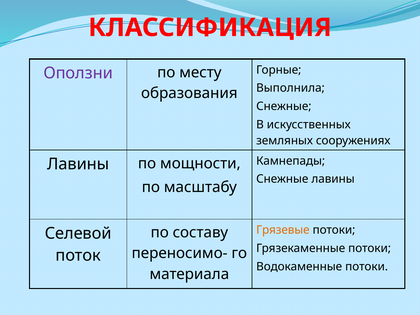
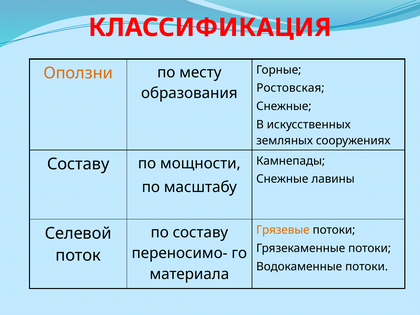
Оползни colour: purple -> orange
Выполнила: Выполнила -> Ростовская
Лавины at (78, 164): Лавины -> Составу
